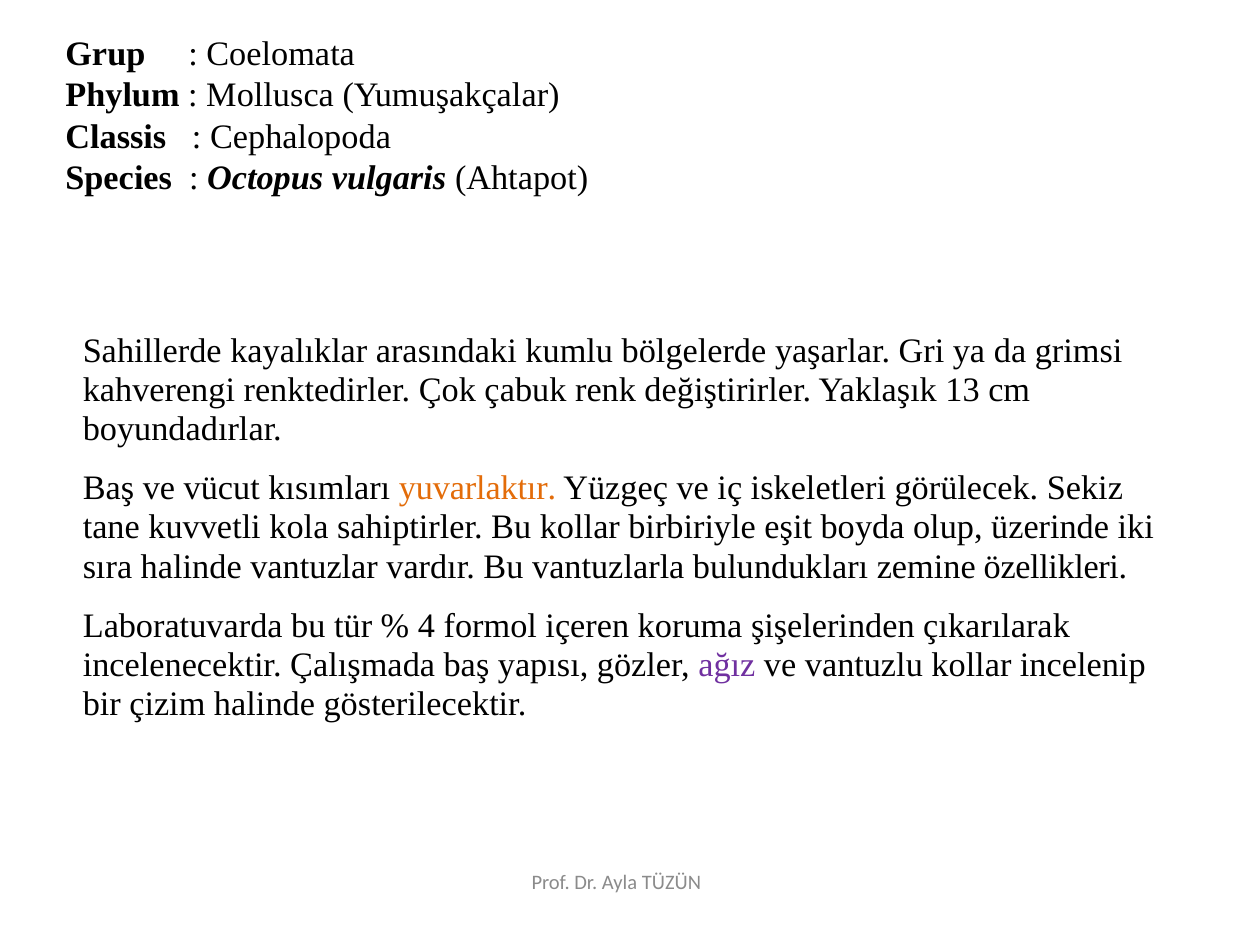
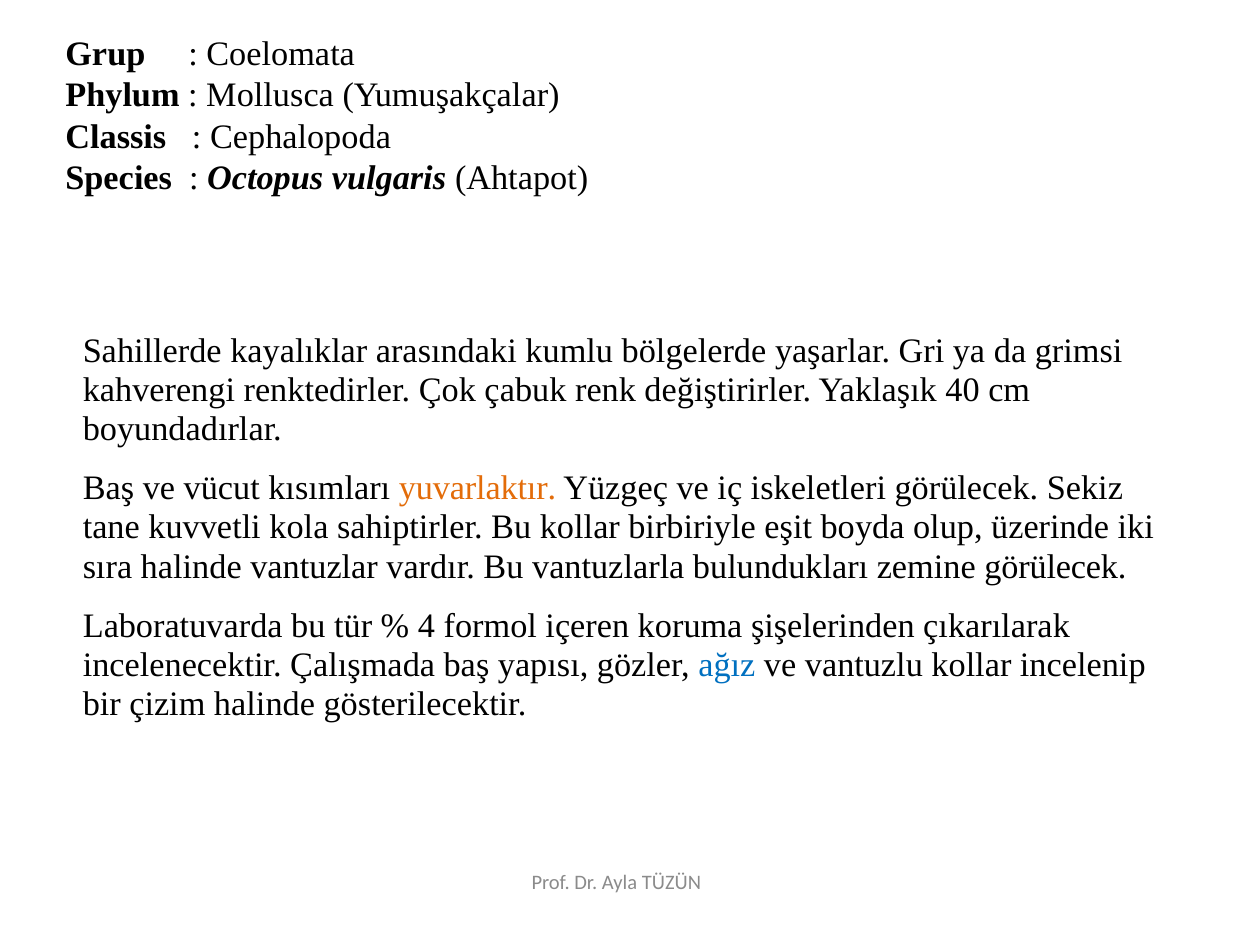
13: 13 -> 40
zemine özellikleri: özellikleri -> görülecek
ağız colour: purple -> blue
